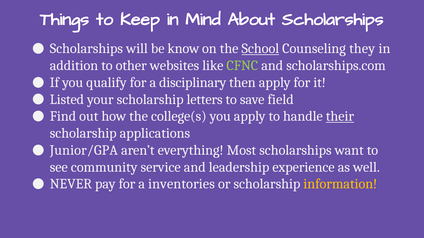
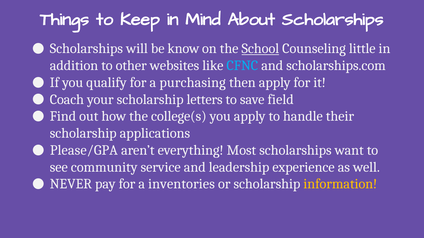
they: they -> little
CFNC colour: light green -> light blue
disciplinary: disciplinary -> purchasing
Listed: Listed -> Coach
their underline: present -> none
Junior/GPA: Junior/GPA -> Please/GPA
